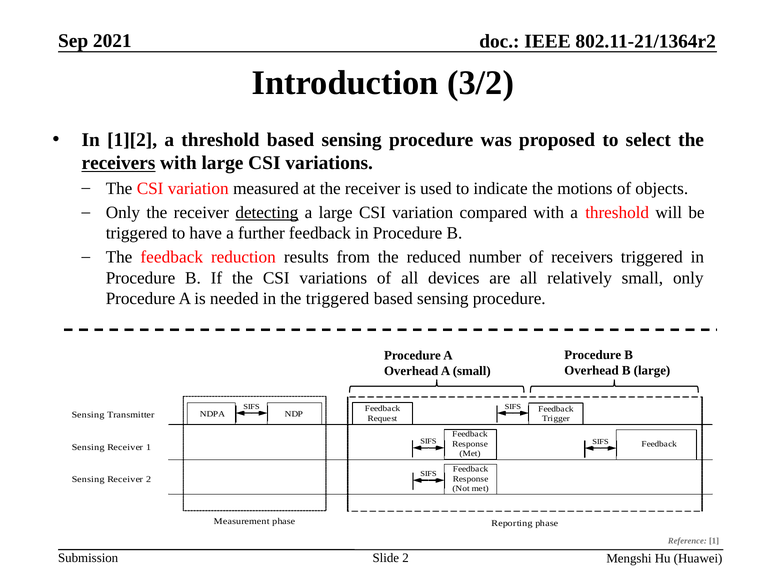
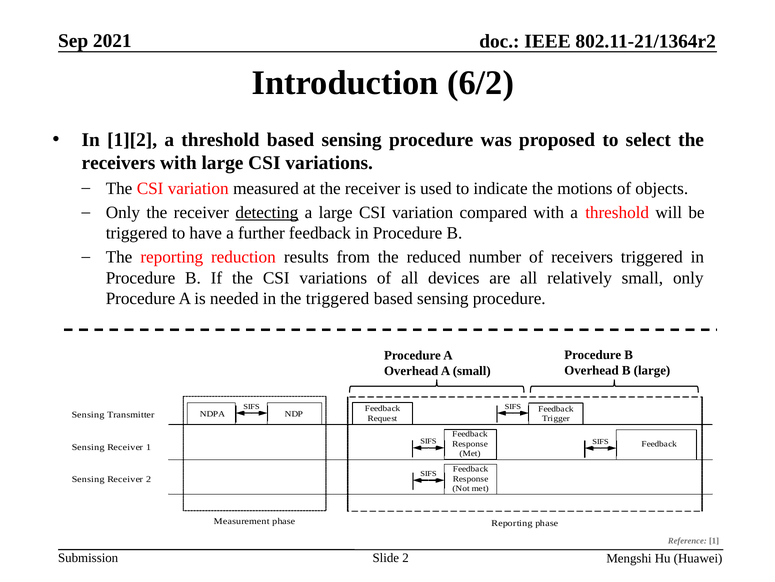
3/2: 3/2 -> 6/2
receivers at (118, 163) underline: present -> none
The feedback: feedback -> reporting
